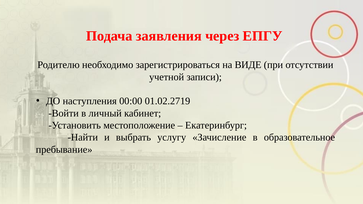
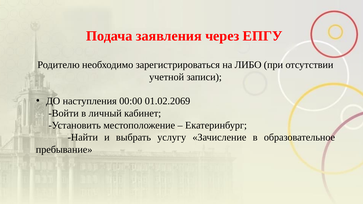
ВИДЕ: ВИДЕ -> ЛИБО
01.02.2719: 01.02.2719 -> 01.02.2069
